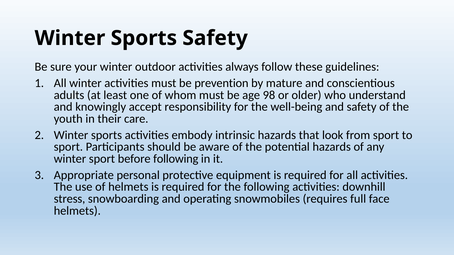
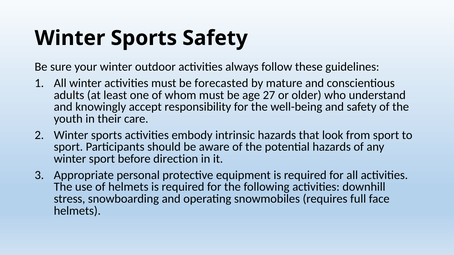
prevention: prevention -> forecasted
98: 98 -> 27
before following: following -> direction
